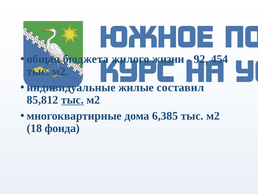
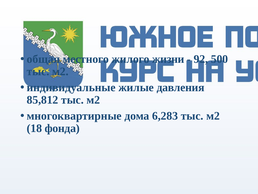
бюджета: бюджета -> местного
454: 454 -> 500
составил: составил -> давления
тыс at (72, 100) underline: present -> none
6,385: 6,385 -> 6,283
